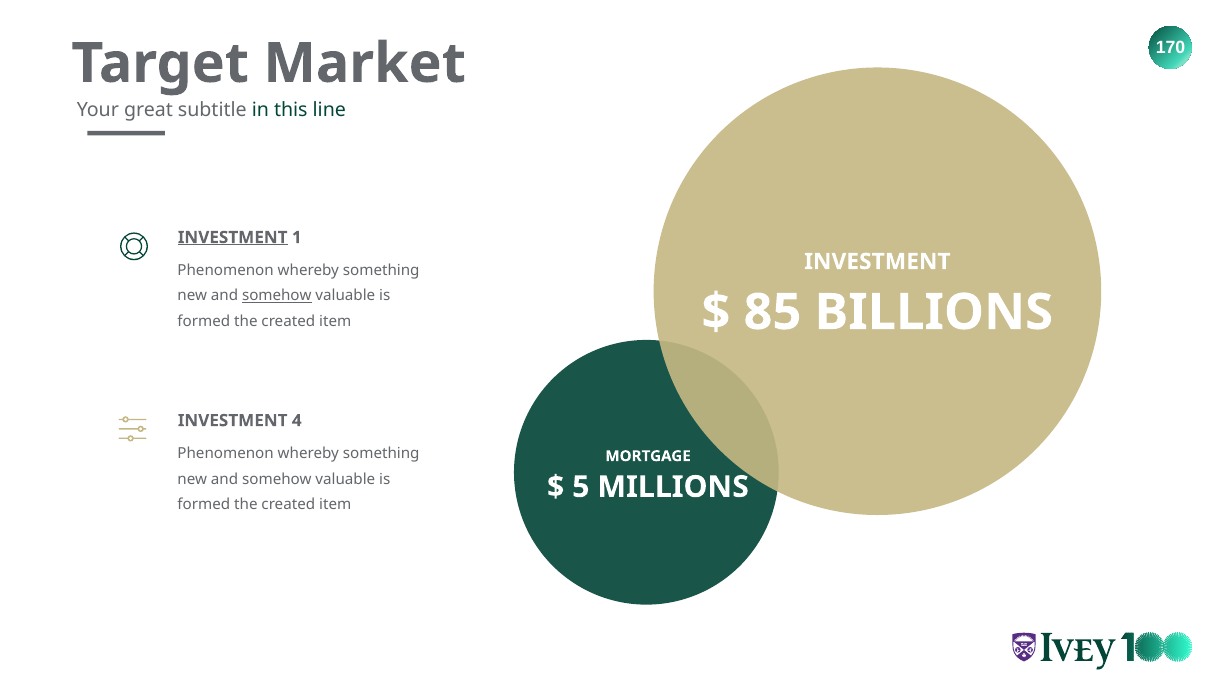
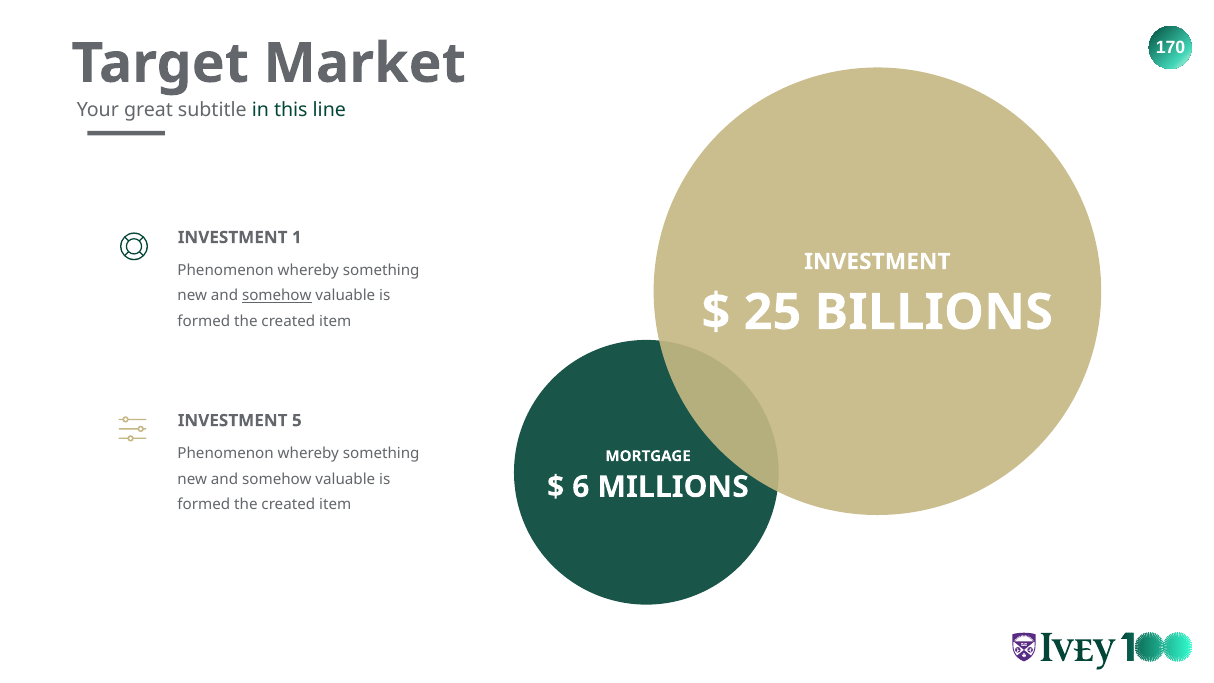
INVESTMENT at (233, 237) underline: present -> none
85: 85 -> 25
4: 4 -> 5
5: 5 -> 6
